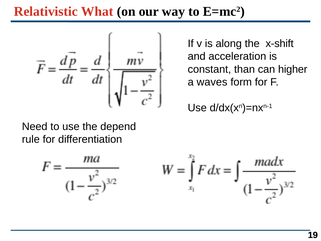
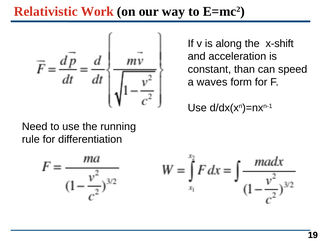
What: What -> Work
higher: higher -> speed
depend: depend -> running
